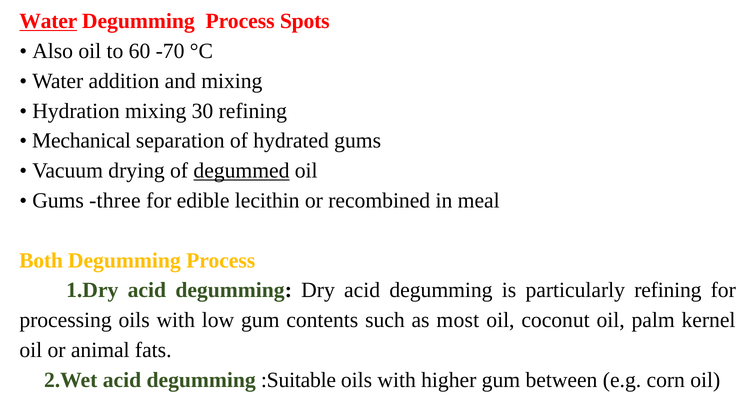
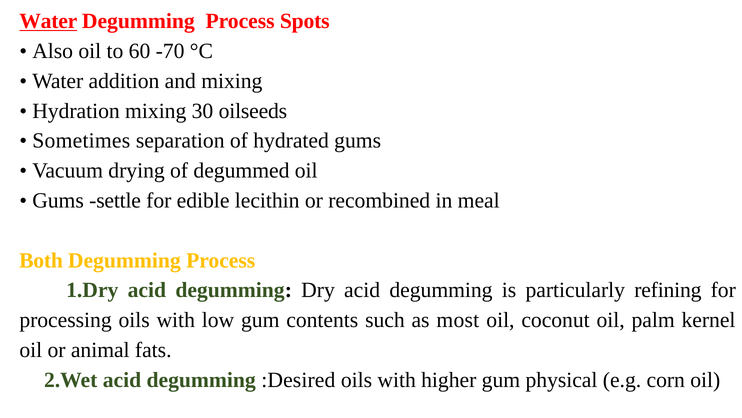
30 refining: refining -> oilseeds
Mechanical: Mechanical -> Sometimes
degummed underline: present -> none
three: three -> settle
:Suitable: :Suitable -> :Desired
between: between -> physical
